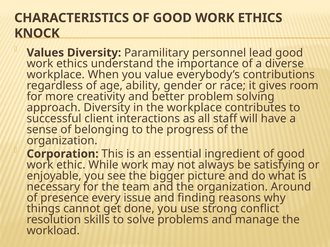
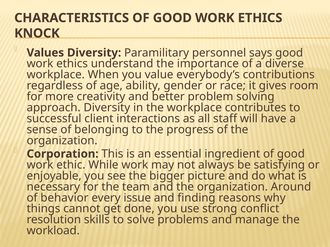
lead: lead -> says
presence: presence -> behavior
